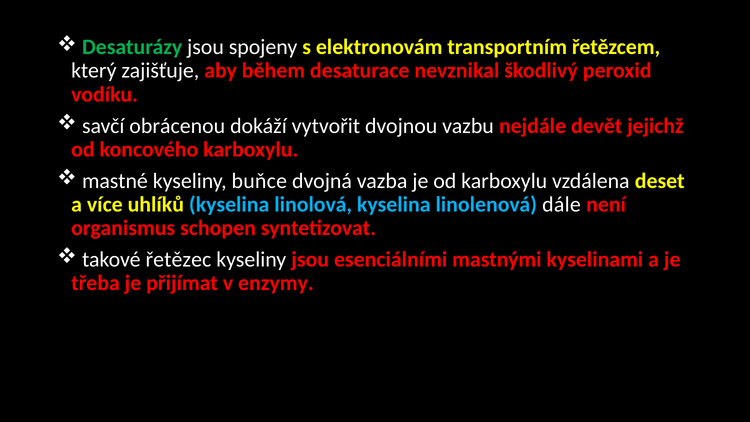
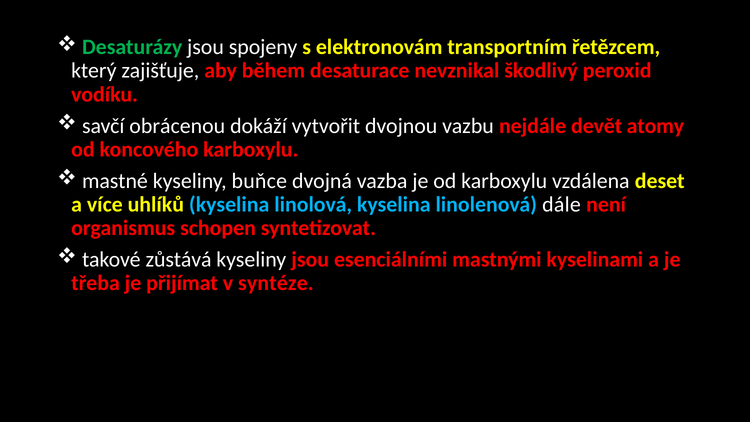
jejichž: jejichž -> atomy
řetězec: řetězec -> zůstává
enzymy: enzymy -> syntéze
